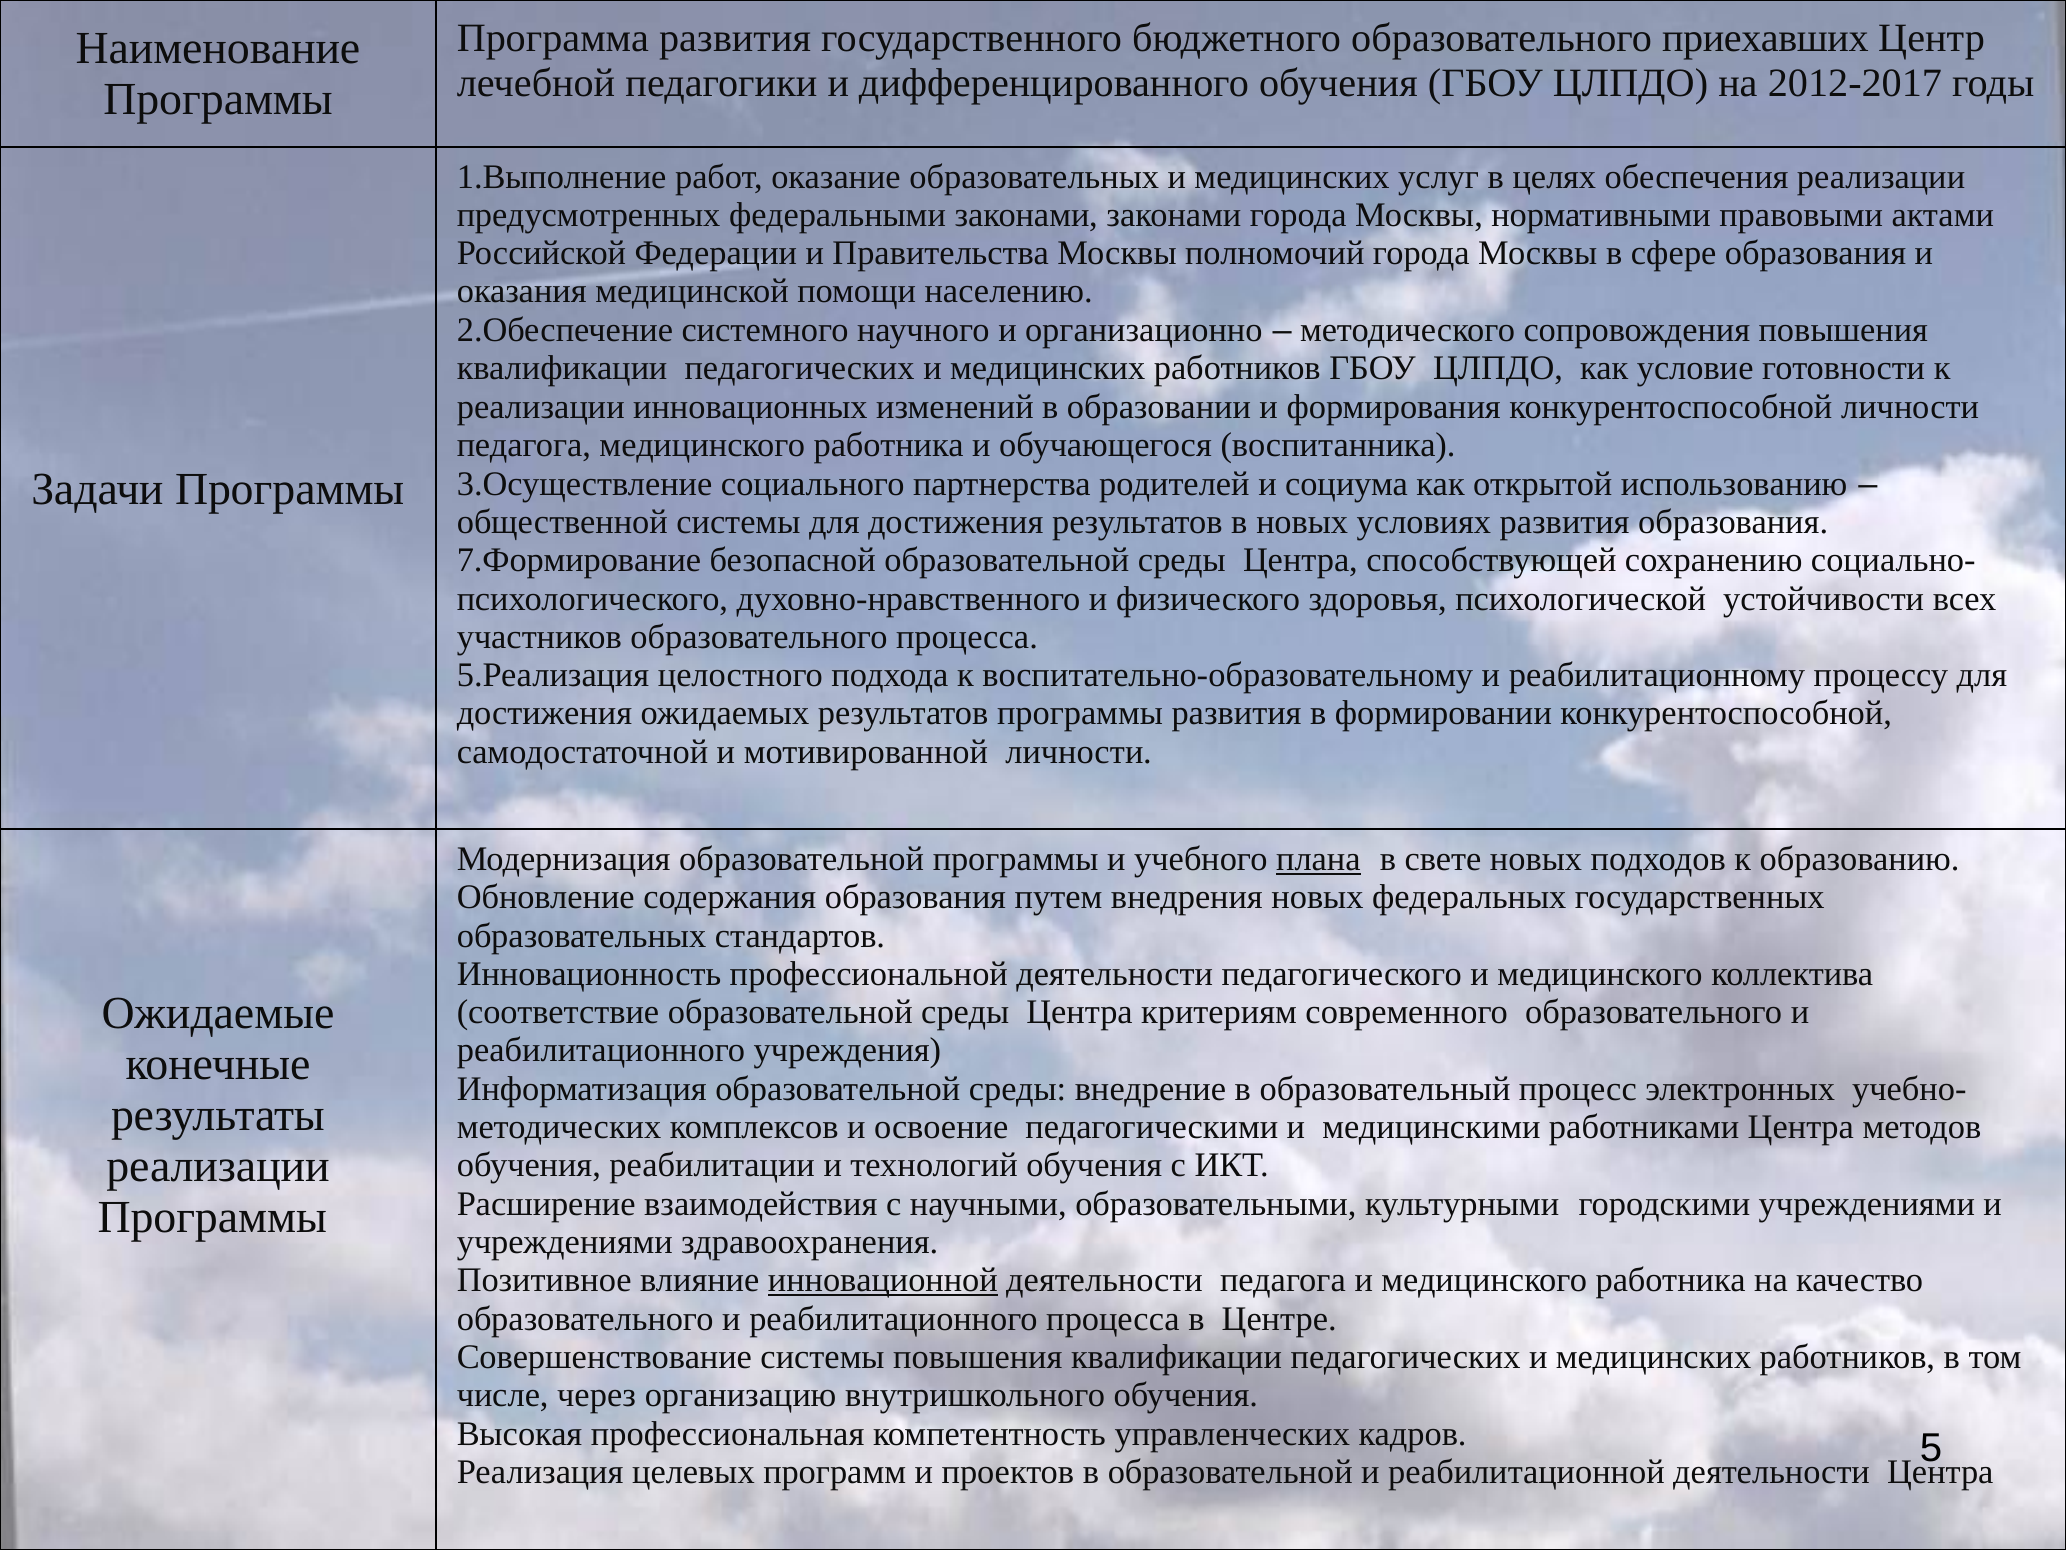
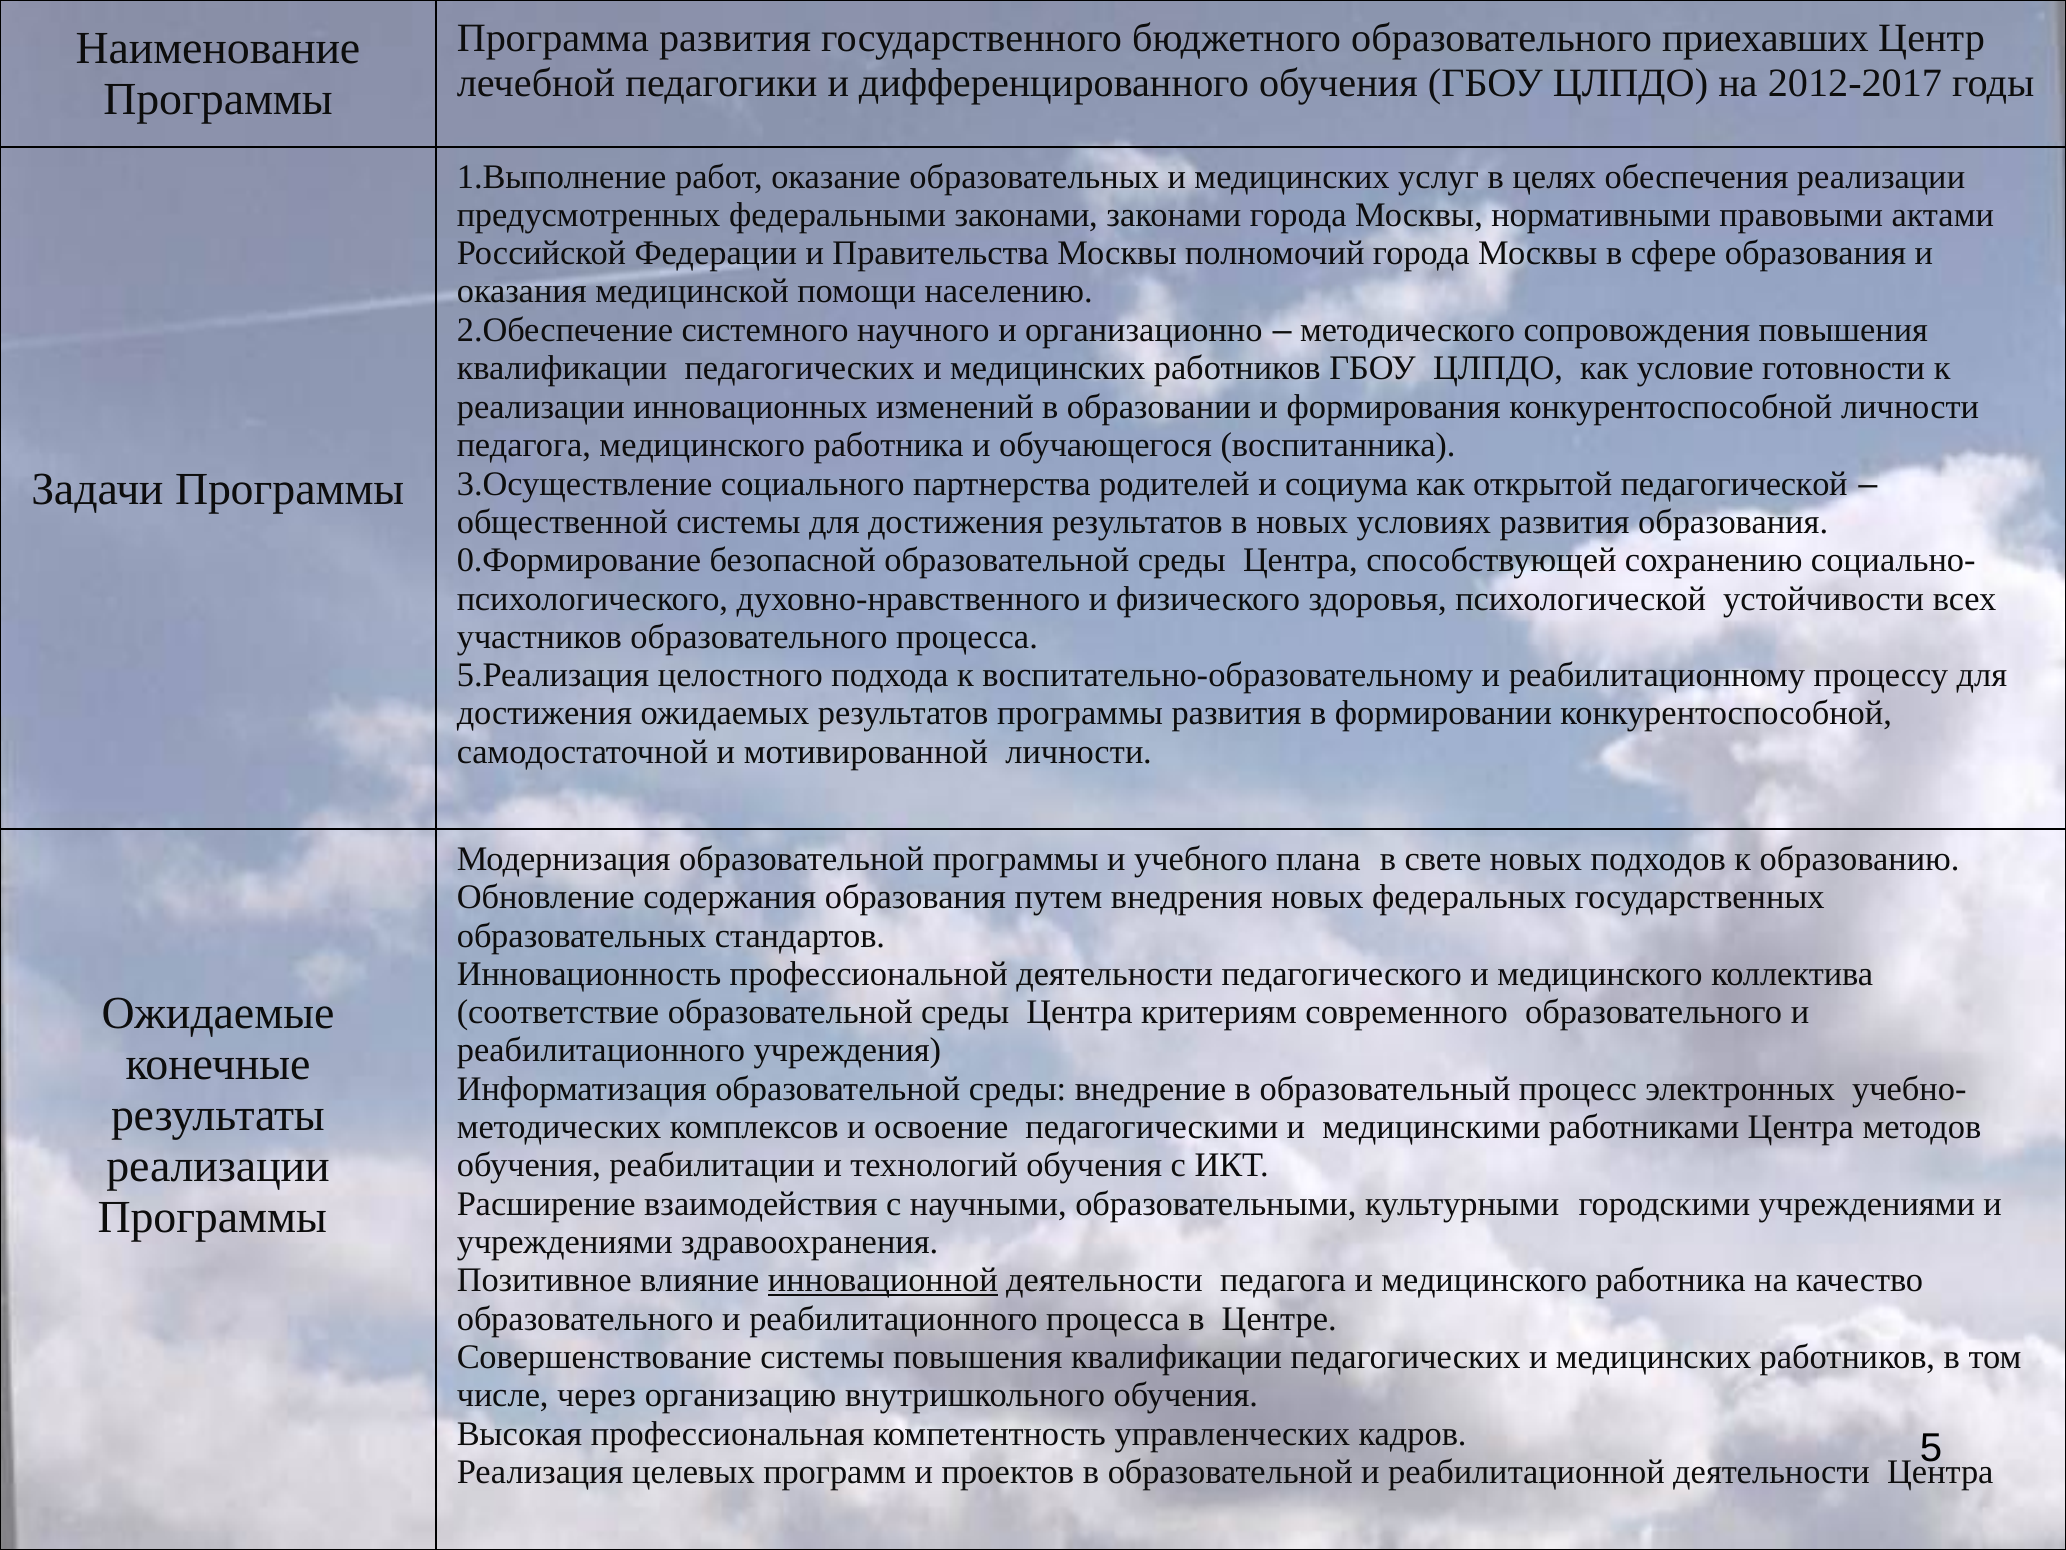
использованию: использованию -> педагогической
7.Формирование: 7.Формирование -> 0.Формирование
плана underline: present -> none
